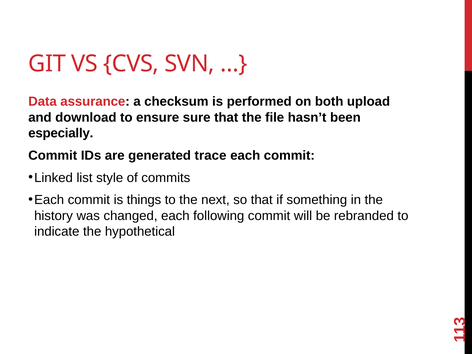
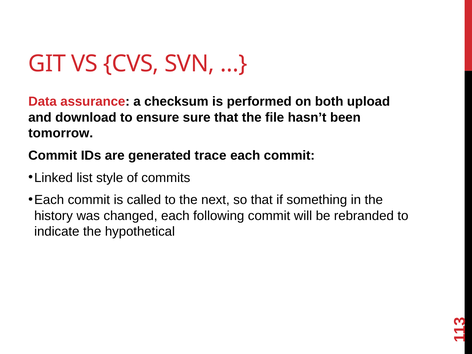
especially: especially -> tomorrow
things: things -> called
